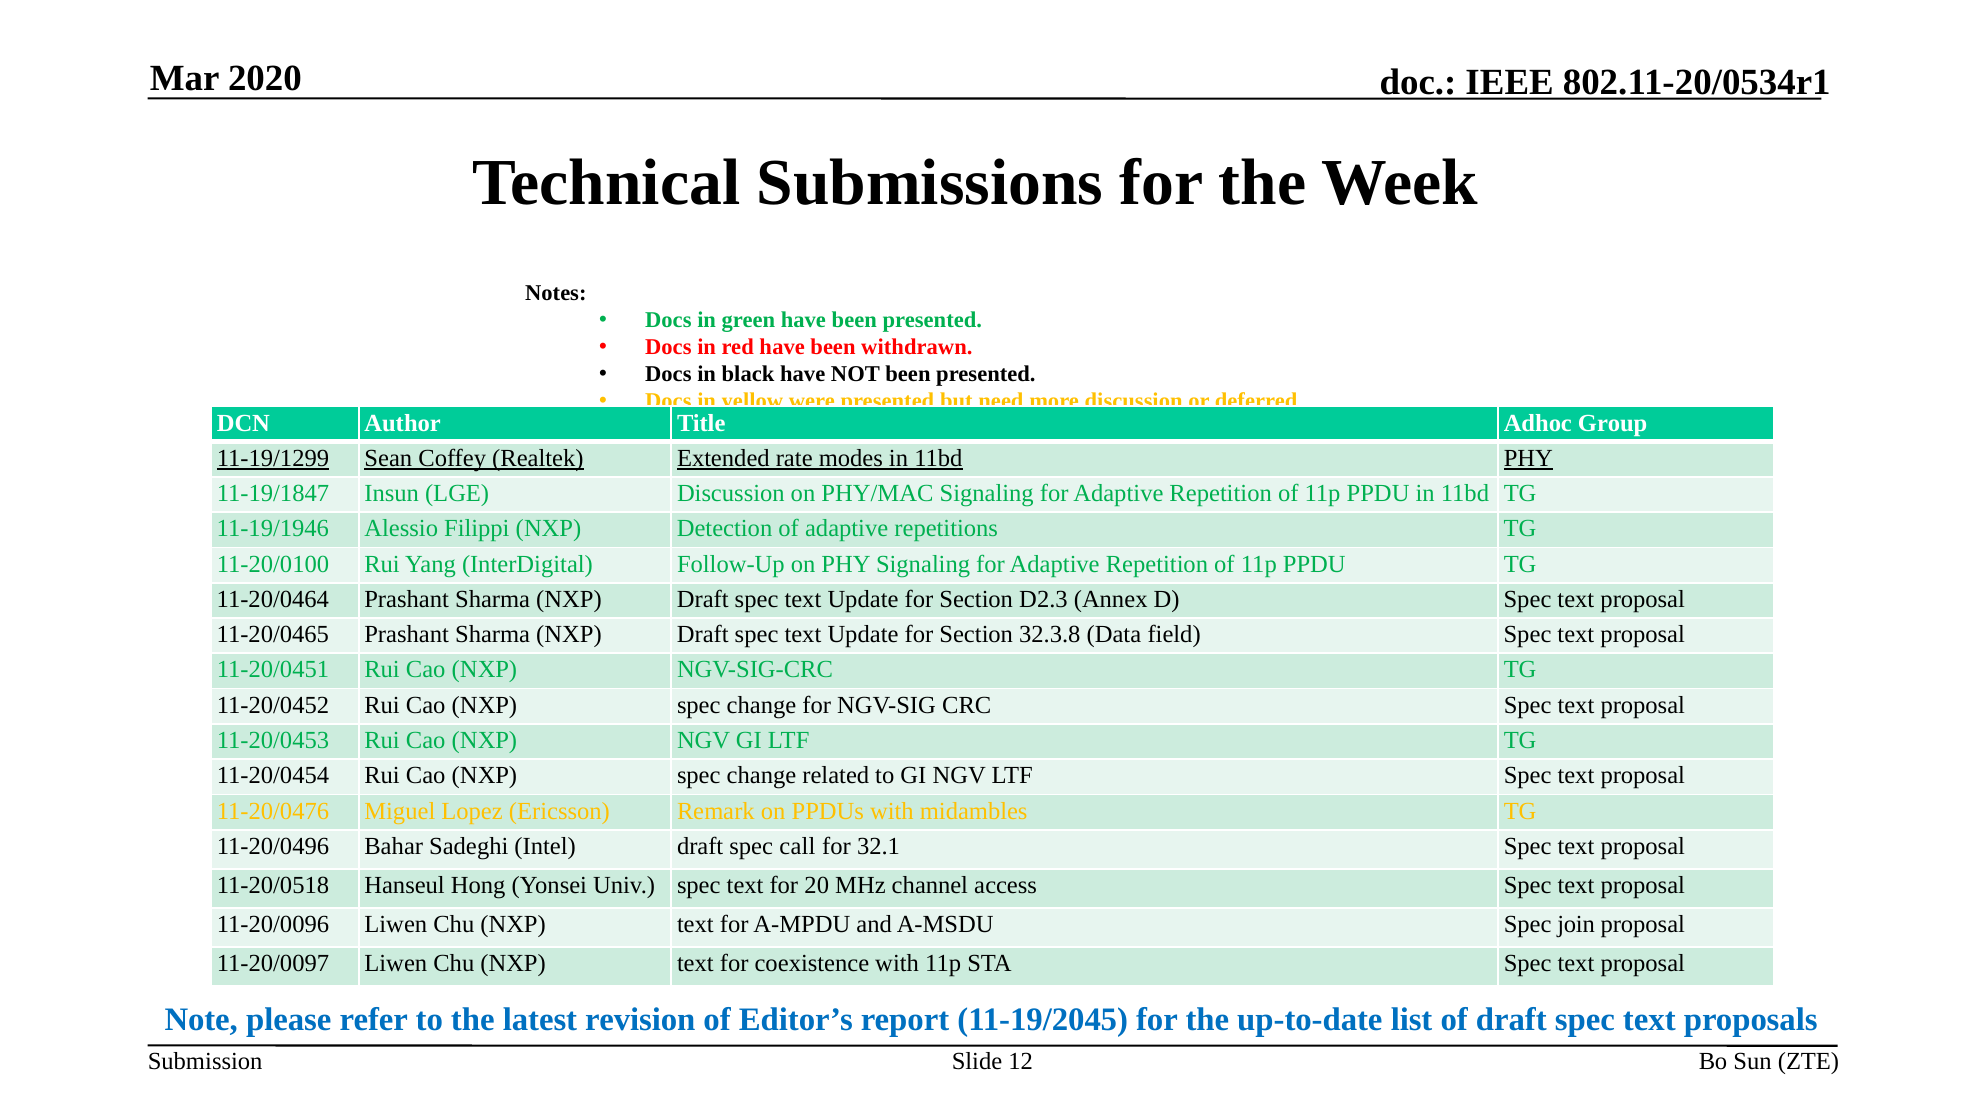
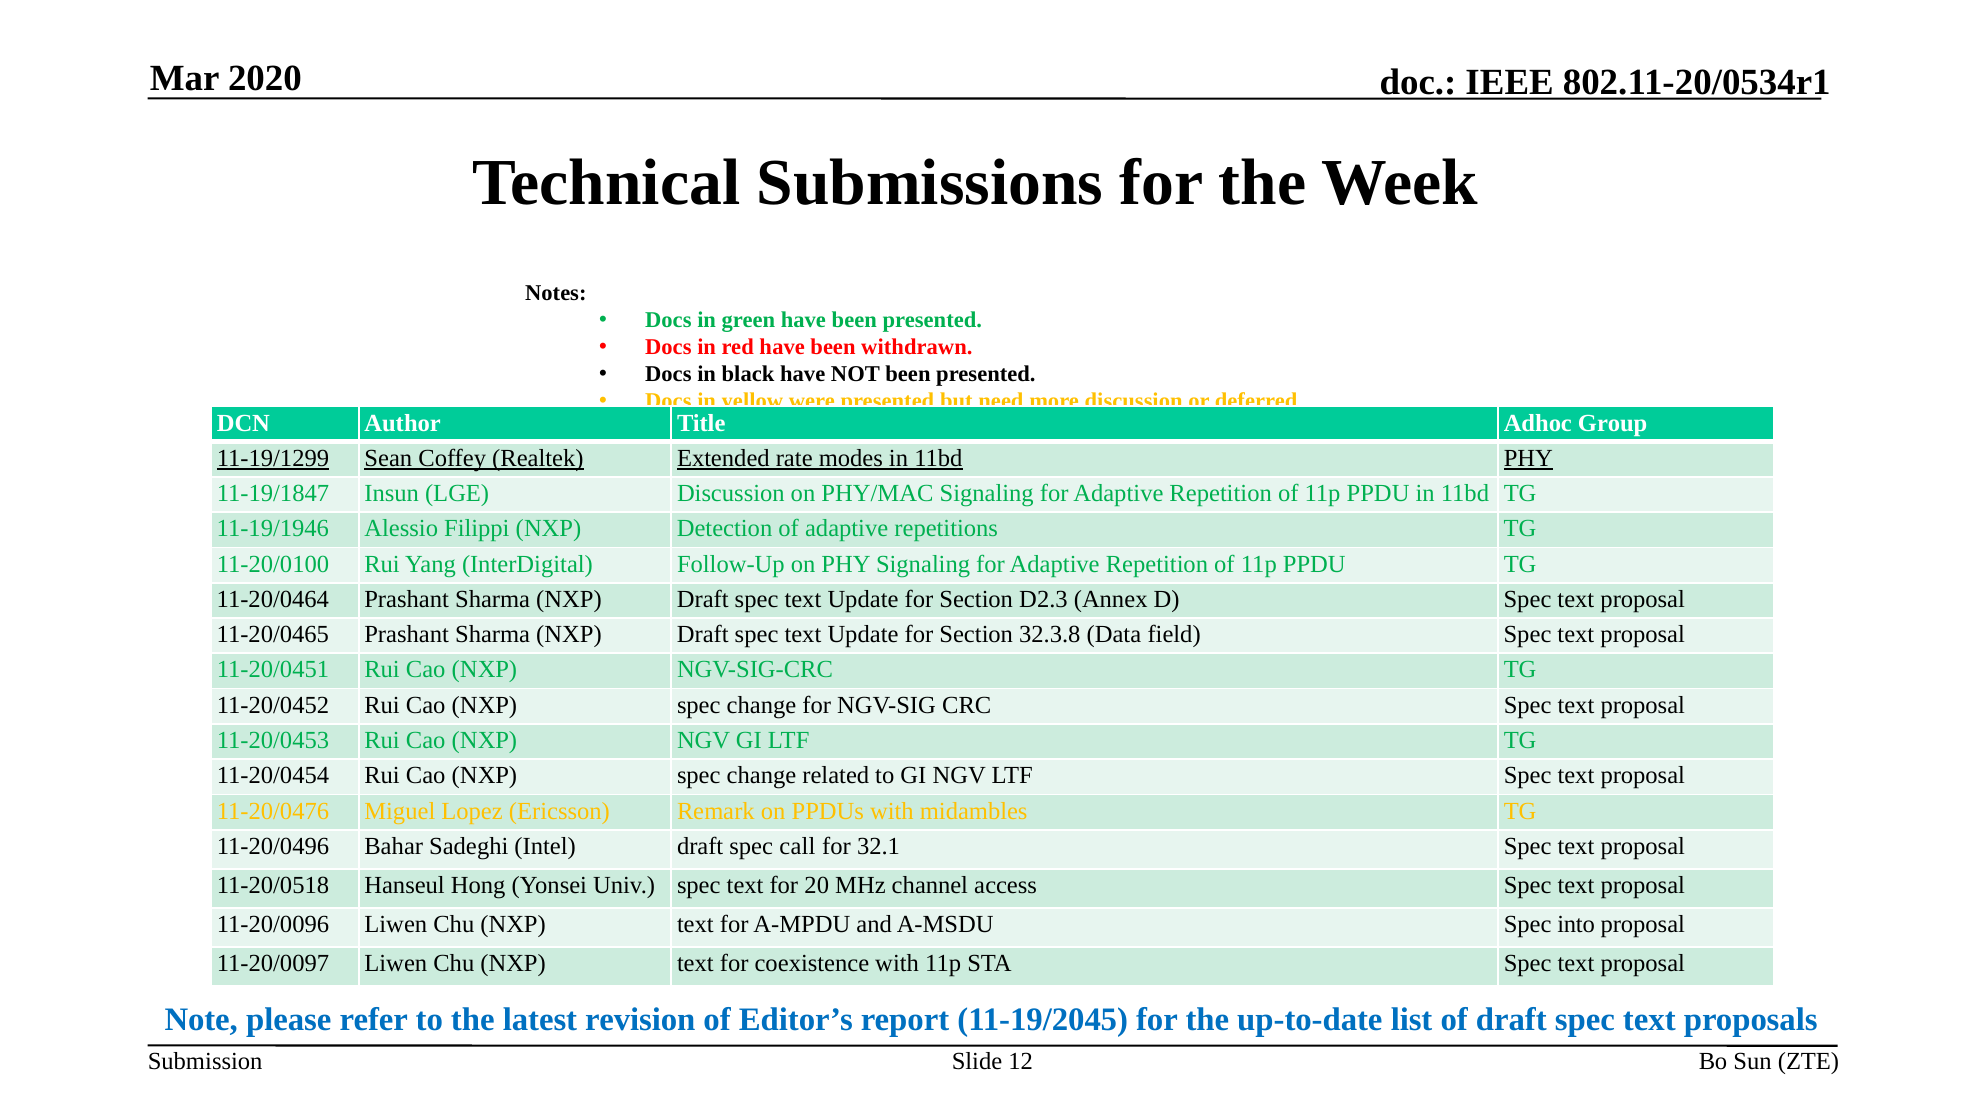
join: join -> into
